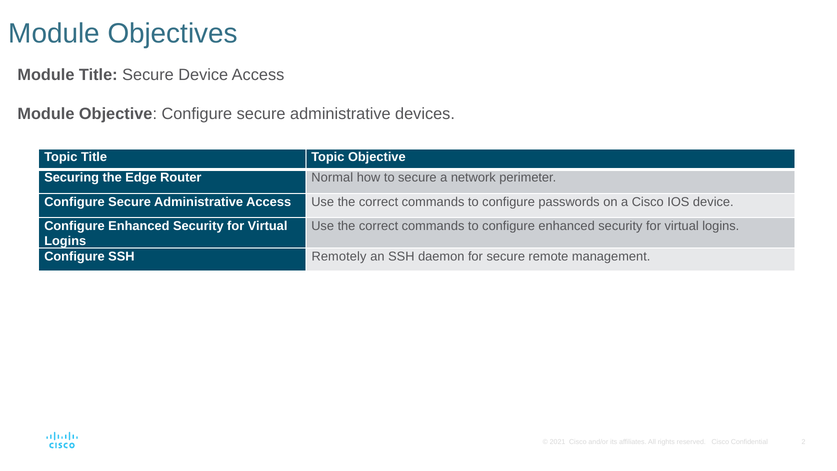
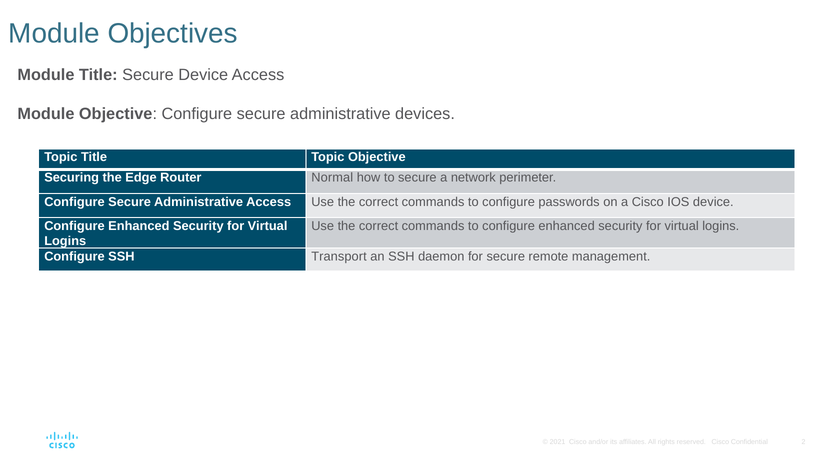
Remotely: Remotely -> Transport
